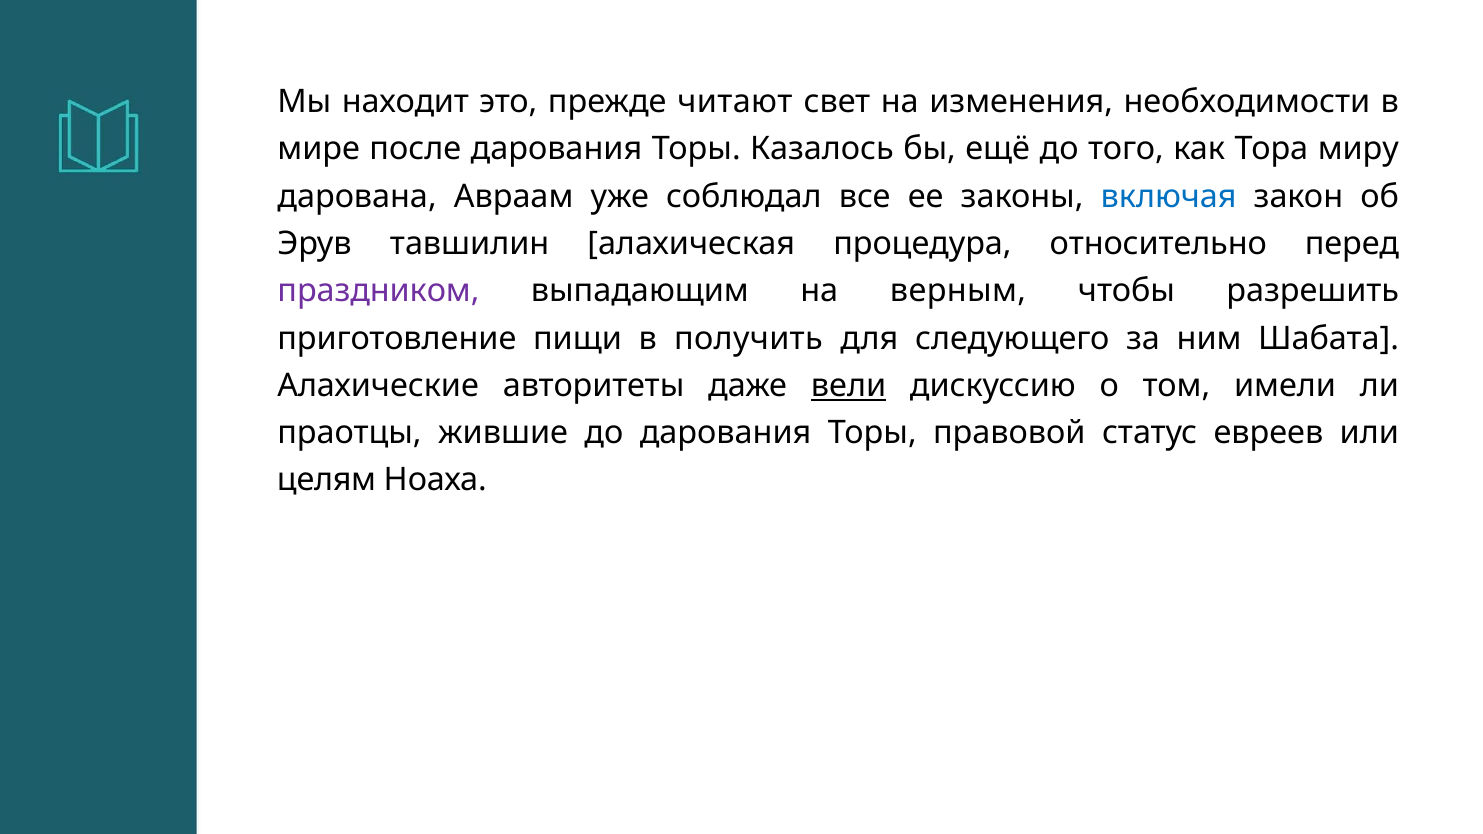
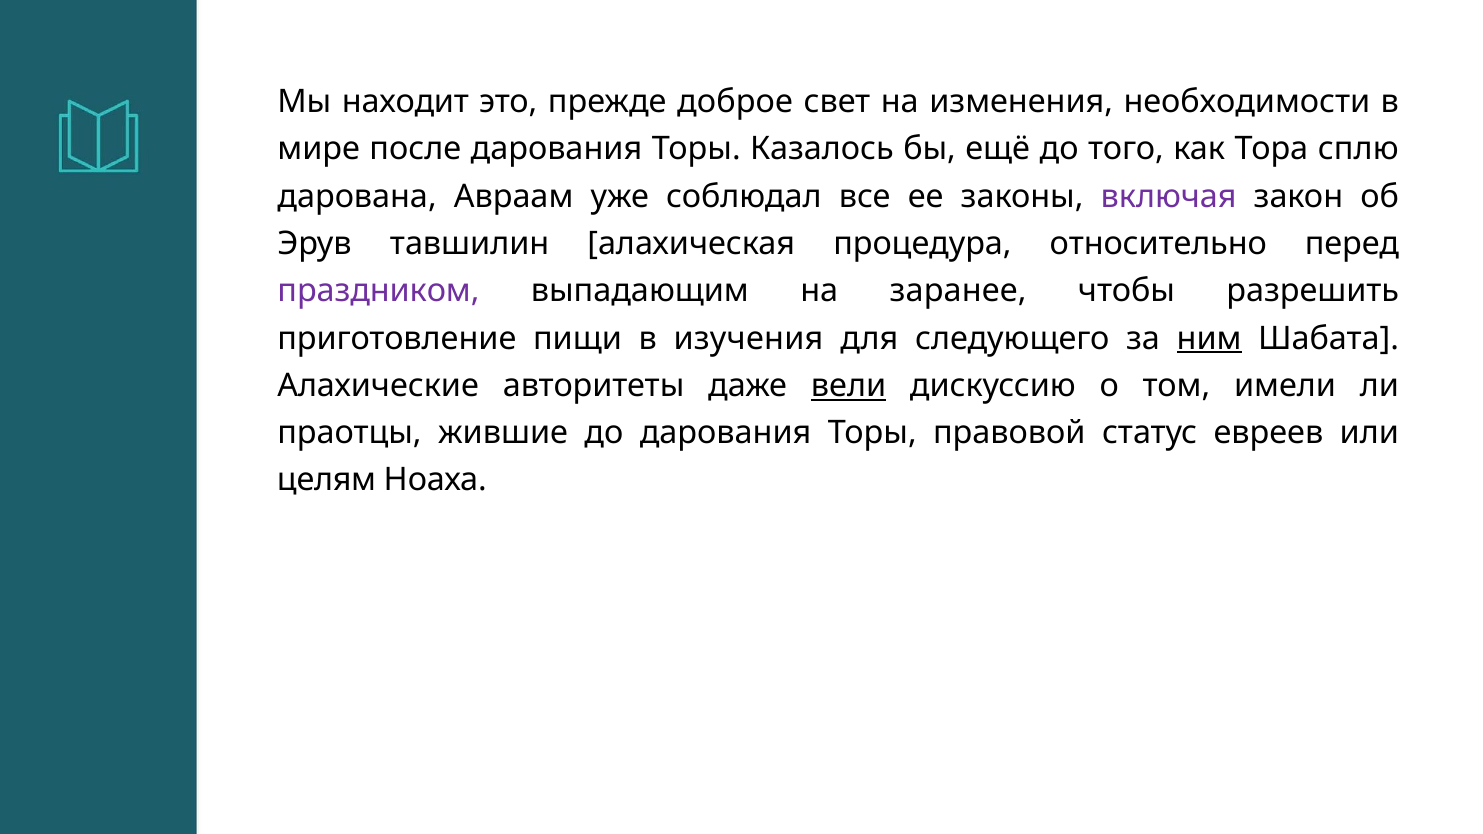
читают: читают -> доброе
миру: миру -> сплю
включая colour: blue -> purple
верным: верным -> заранее
получить: получить -> изучения
ним underline: none -> present
